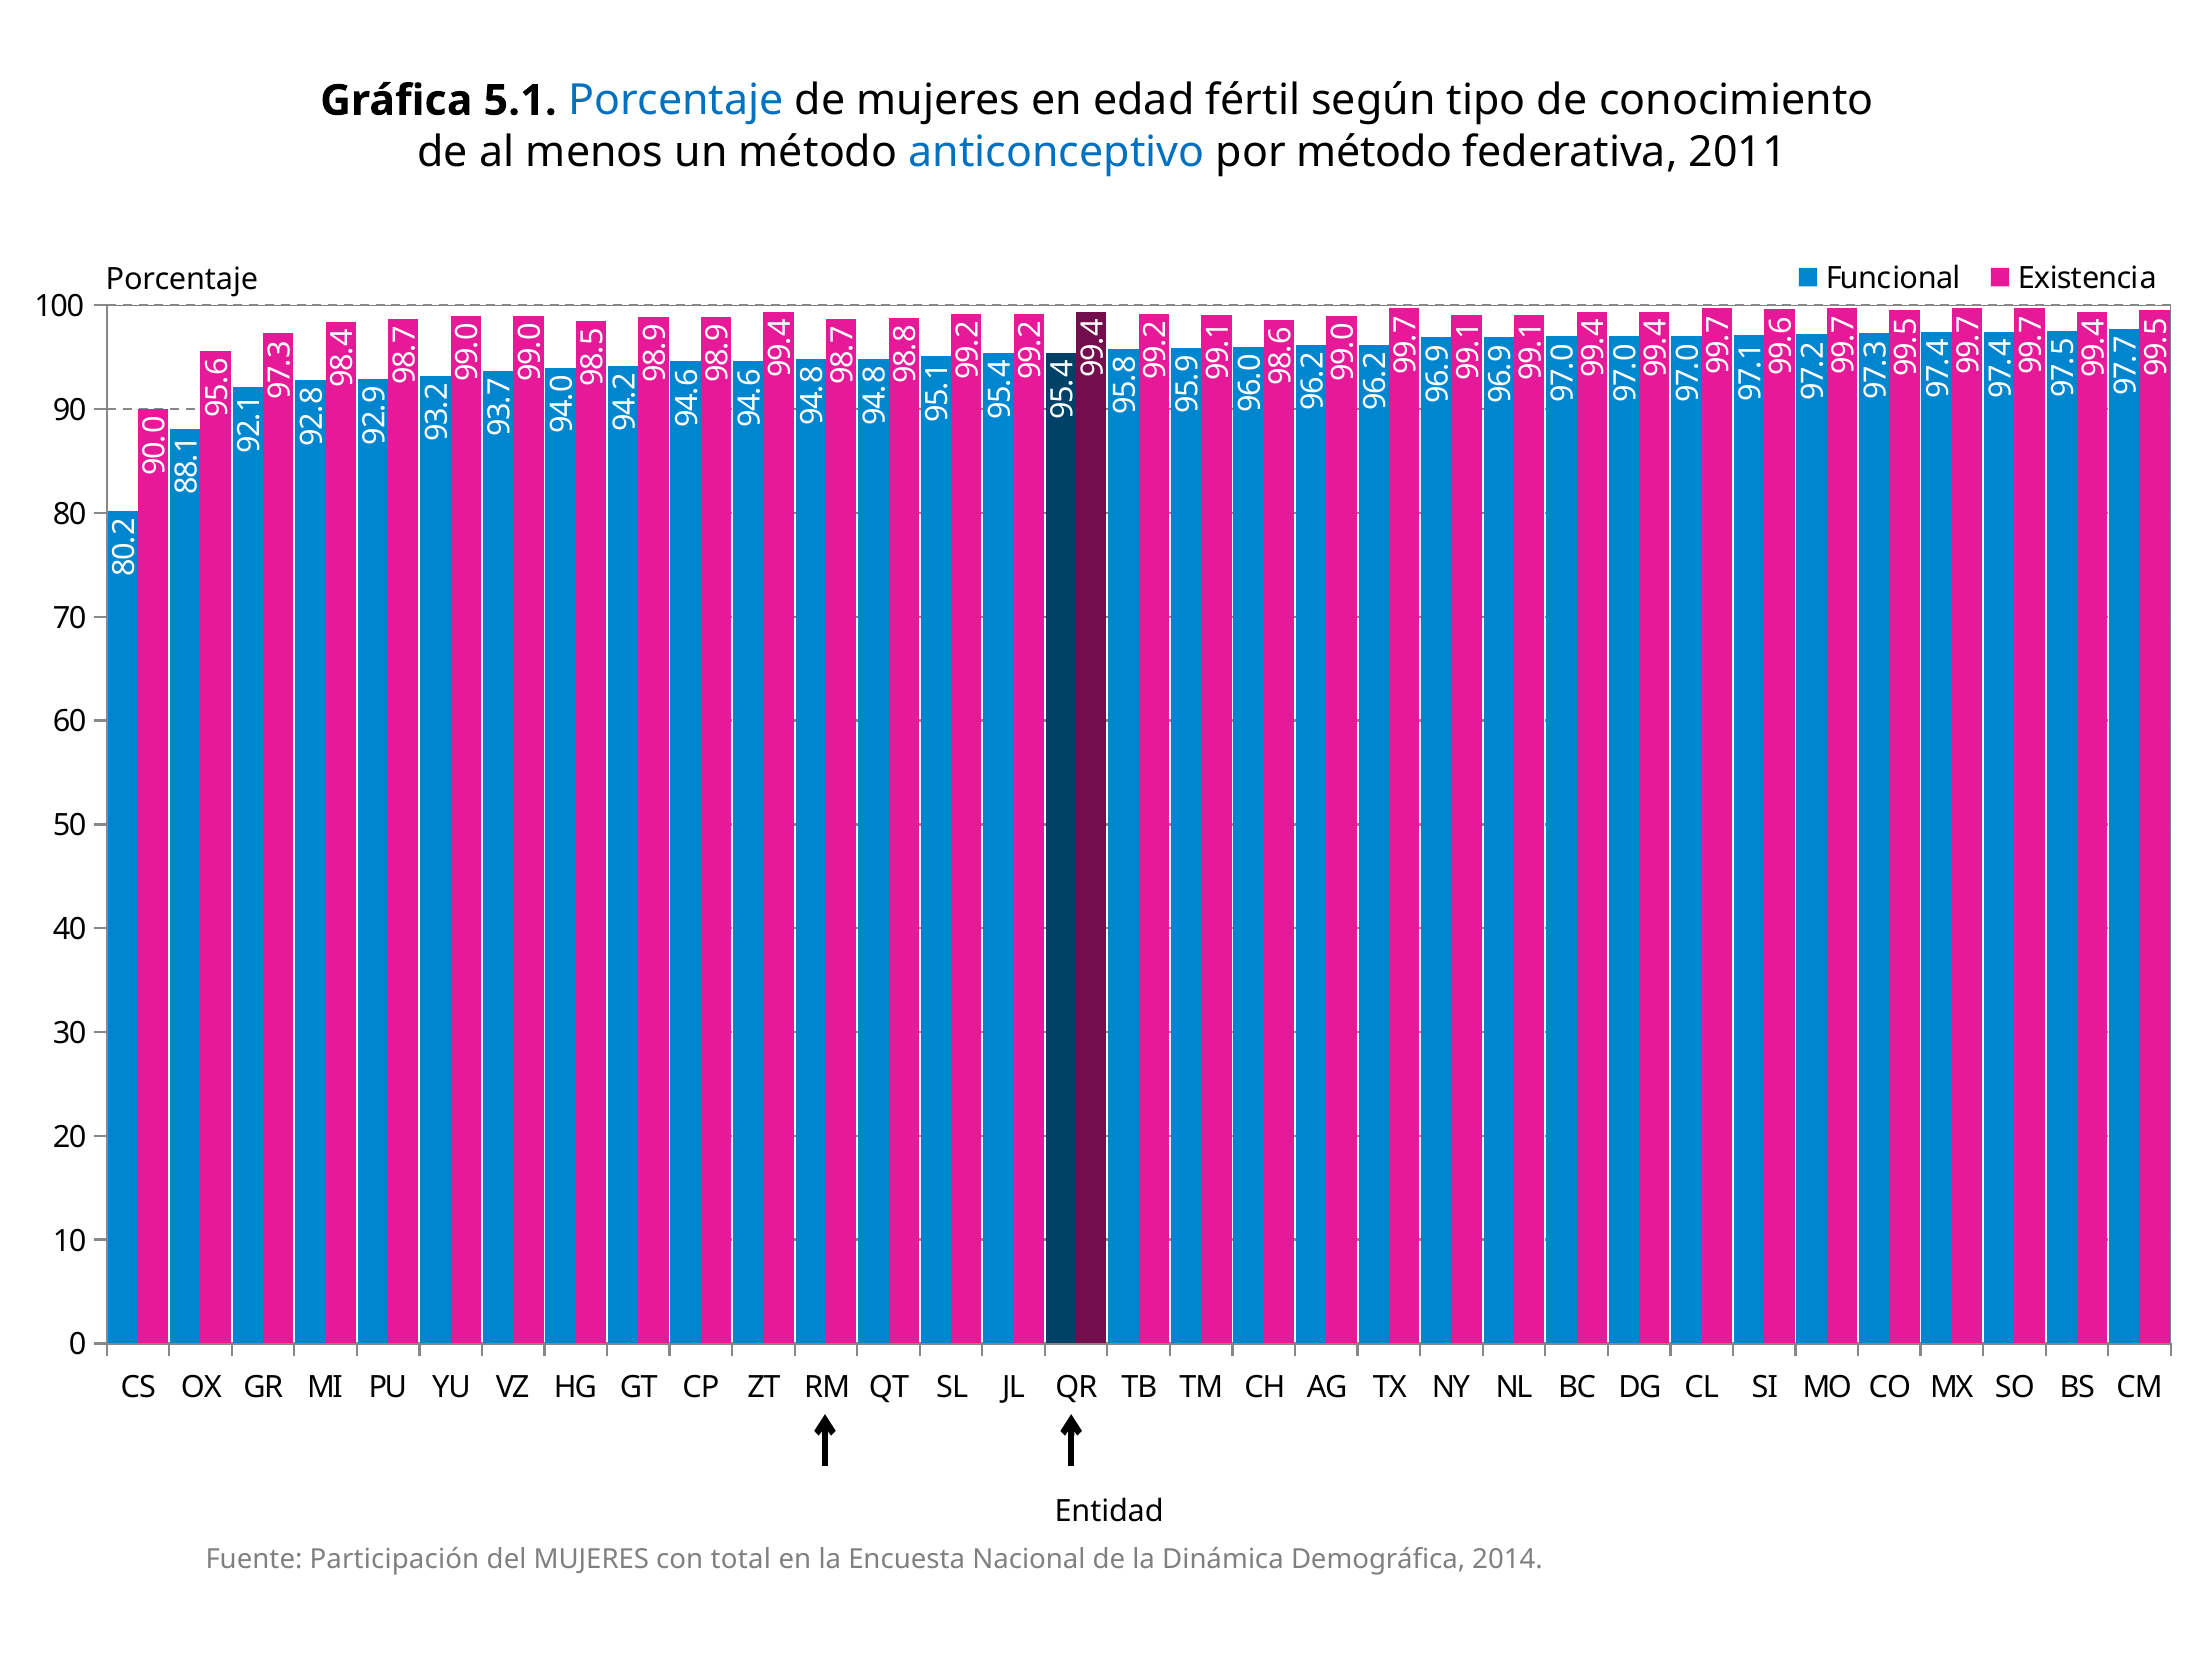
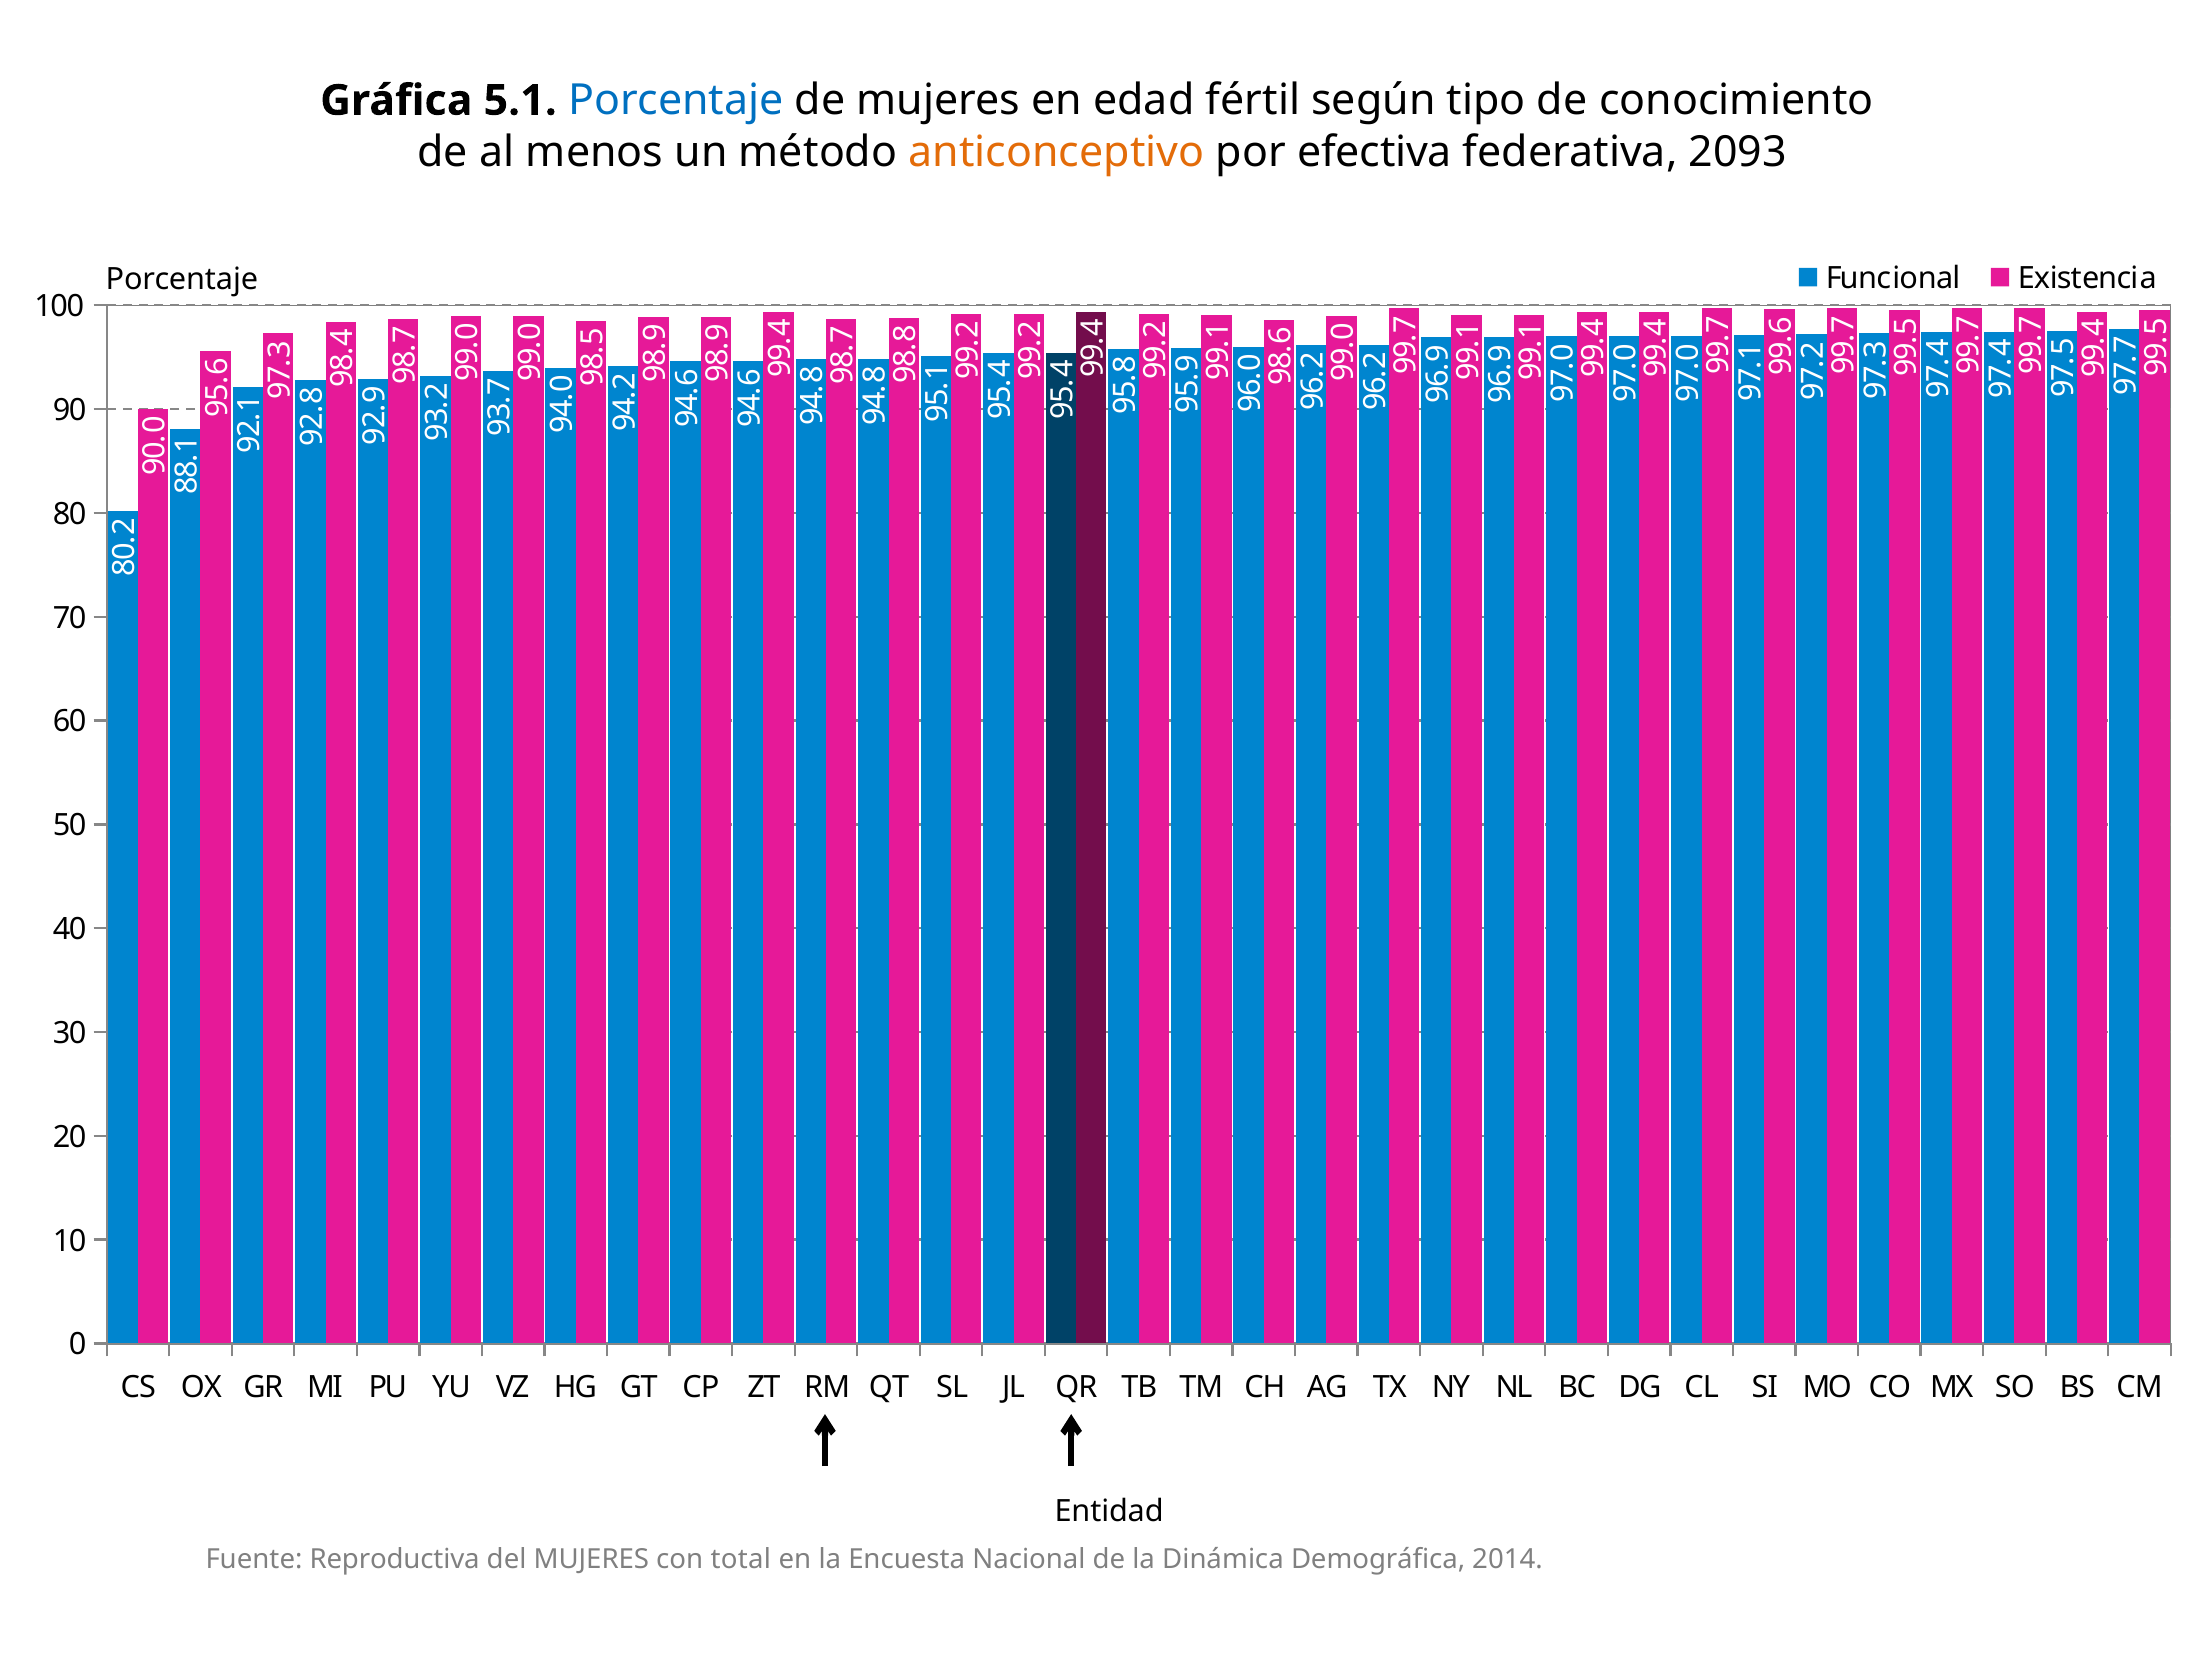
anticonceptivo colour: blue -> orange
por método: método -> efectiva
2011: 2011 -> 2093
Participación: Participación -> Reproductiva
